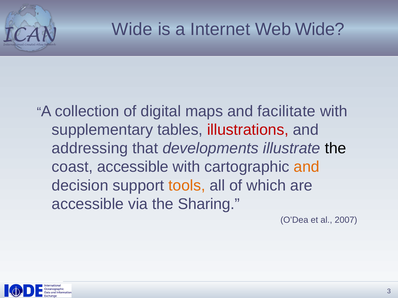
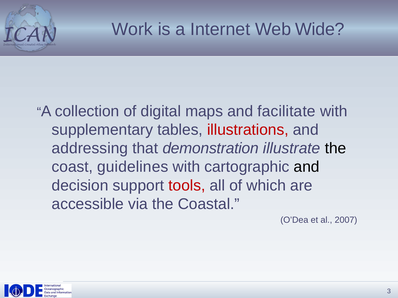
Wide at (132, 29): Wide -> Work
developments: developments -> demonstration
coast accessible: accessible -> guidelines
and at (307, 167) colour: orange -> black
tools colour: orange -> red
Sharing: Sharing -> Coastal
